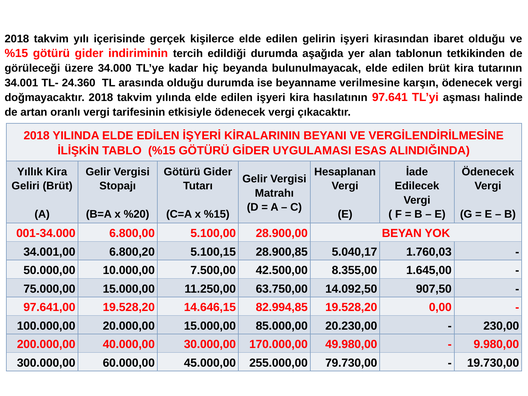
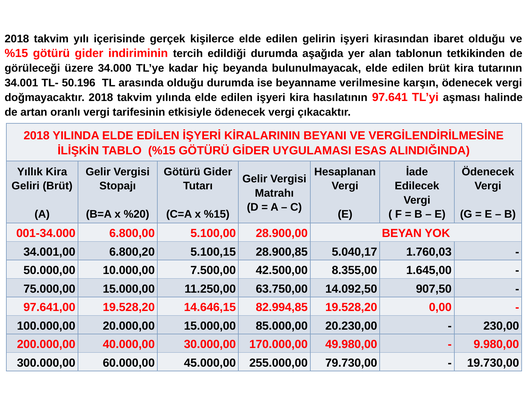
24.360: 24.360 -> 50.196
